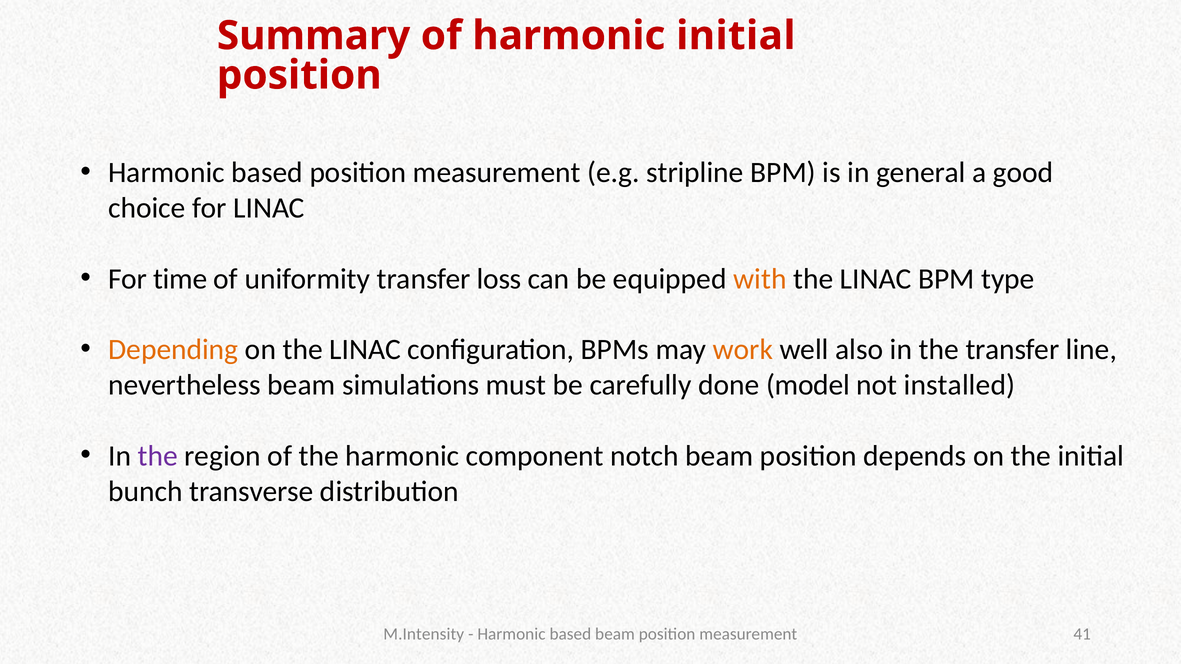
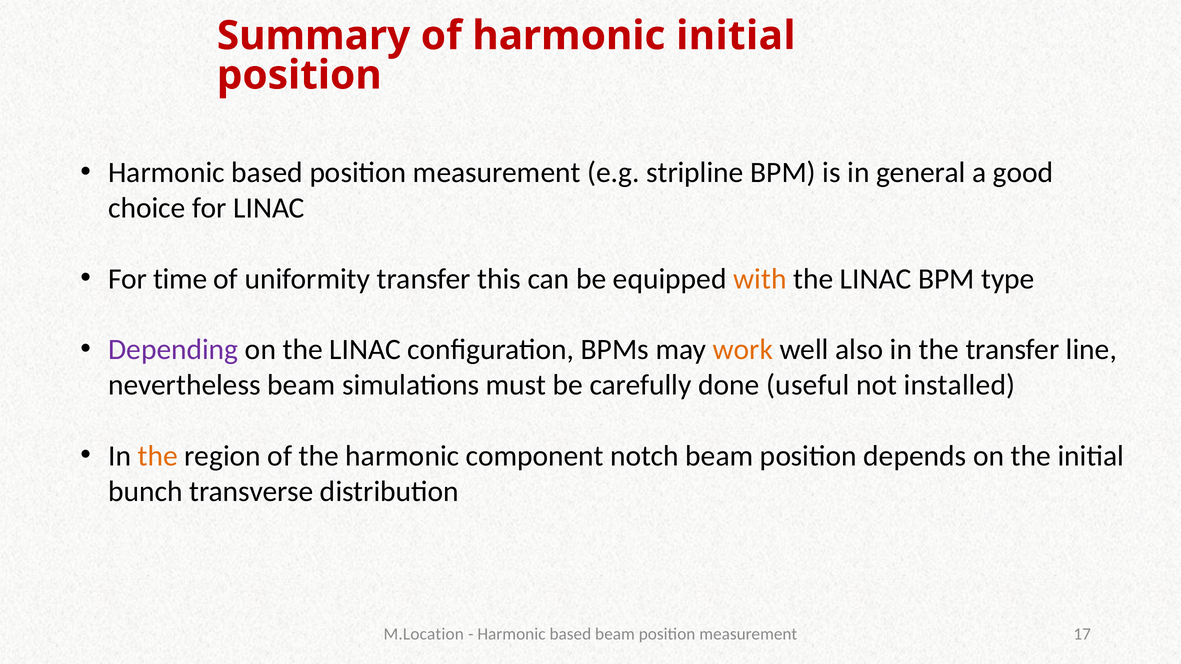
loss: loss -> this
Depending colour: orange -> purple
model: model -> useful
the at (158, 456) colour: purple -> orange
M.Intensity: M.Intensity -> M.Location
41: 41 -> 17
